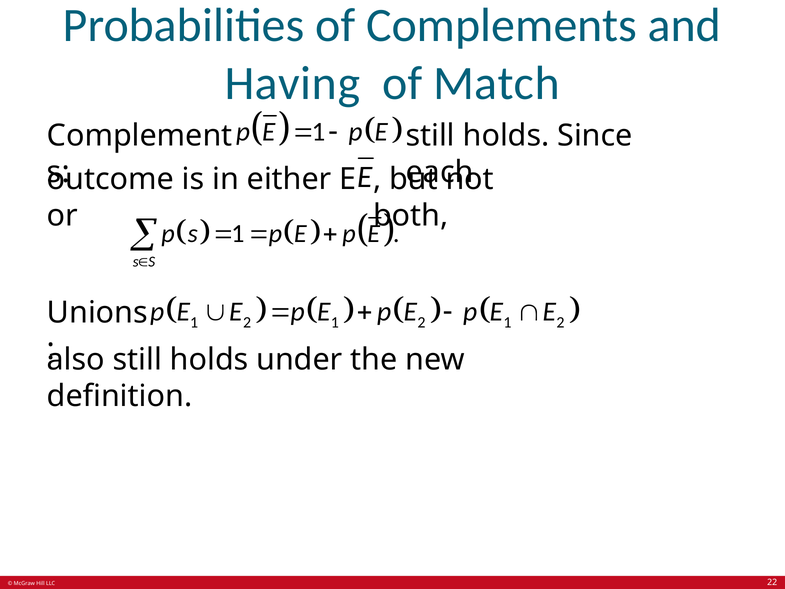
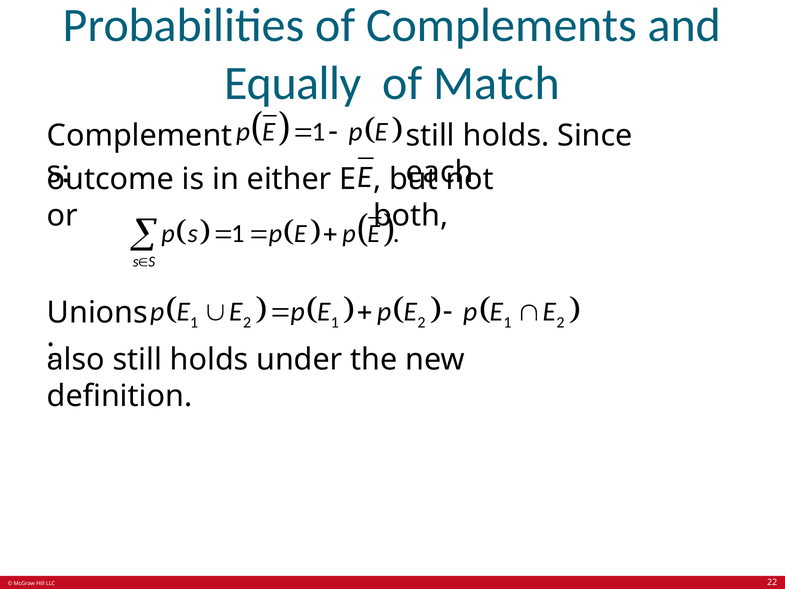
Having: Having -> Equally
